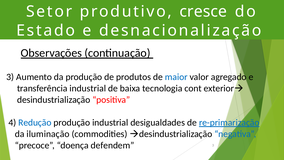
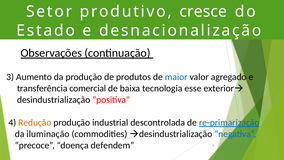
transferência industrial: industrial -> comercial
cont: cont -> esse
Redução colour: blue -> orange
desigualdades: desigualdades -> descontrolada
